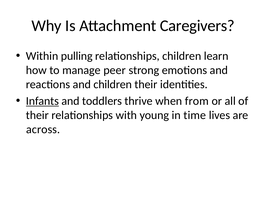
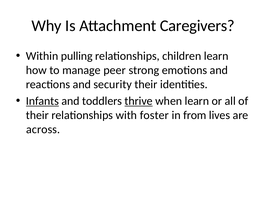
and children: children -> security
thrive underline: none -> present
when from: from -> learn
young: young -> foster
time: time -> from
